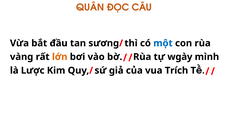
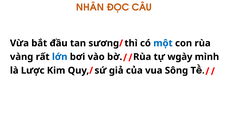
QUÂN: QUÂN -> NHÂN
lớn colour: orange -> blue
Trích: Trích -> Sông
